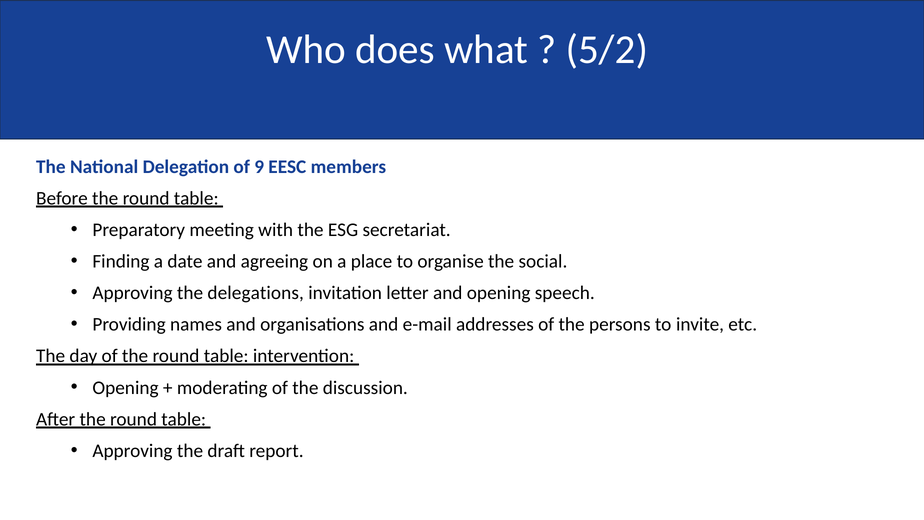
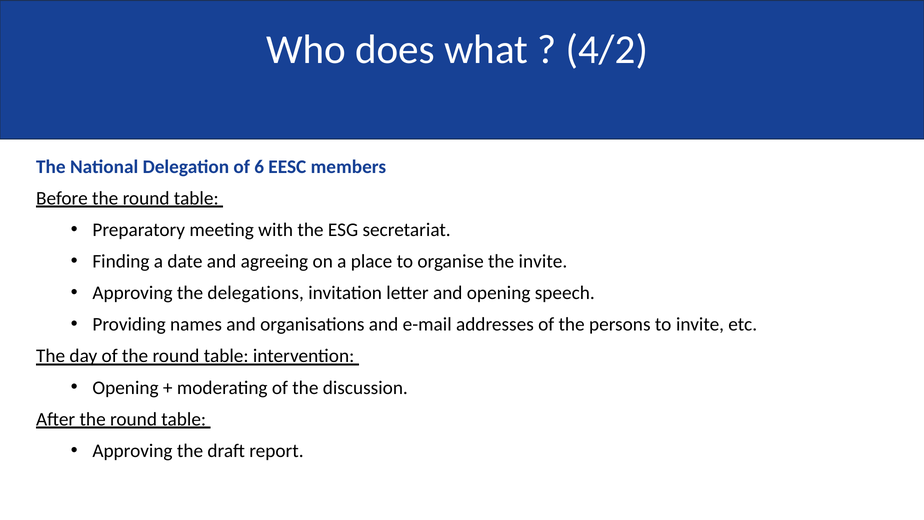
5/2: 5/2 -> 4/2
9: 9 -> 6
the social: social -> invite
